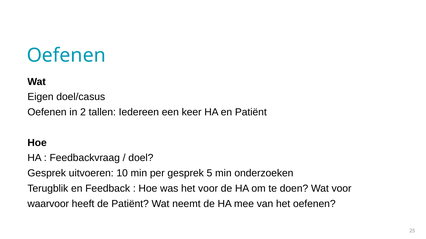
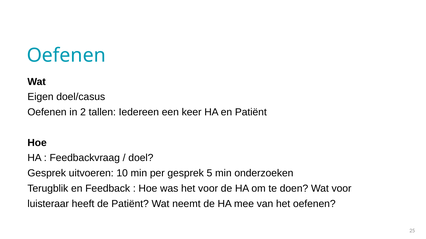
waarvoor: waarvoor -> luisteraar
